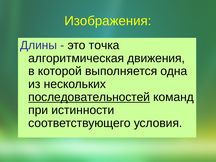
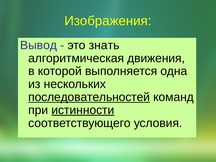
Длины: Длины -> Вывод
точка: точка -> знать
истинности underline: none -> present
